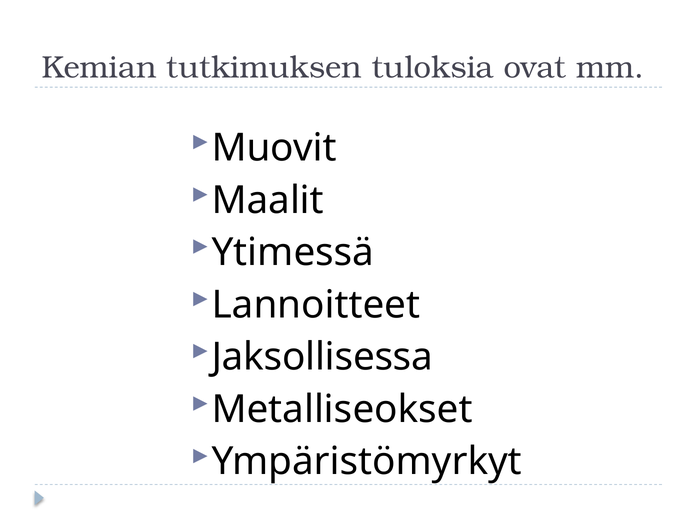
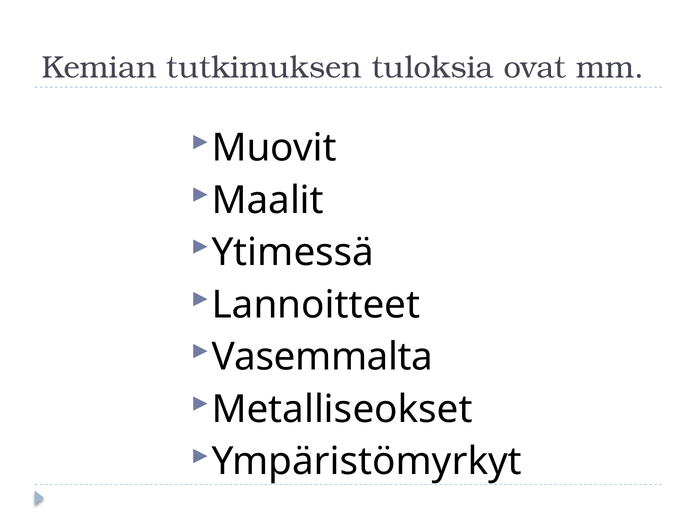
Jaksollisessa: Jaksollisessa -> Vasemmalta
